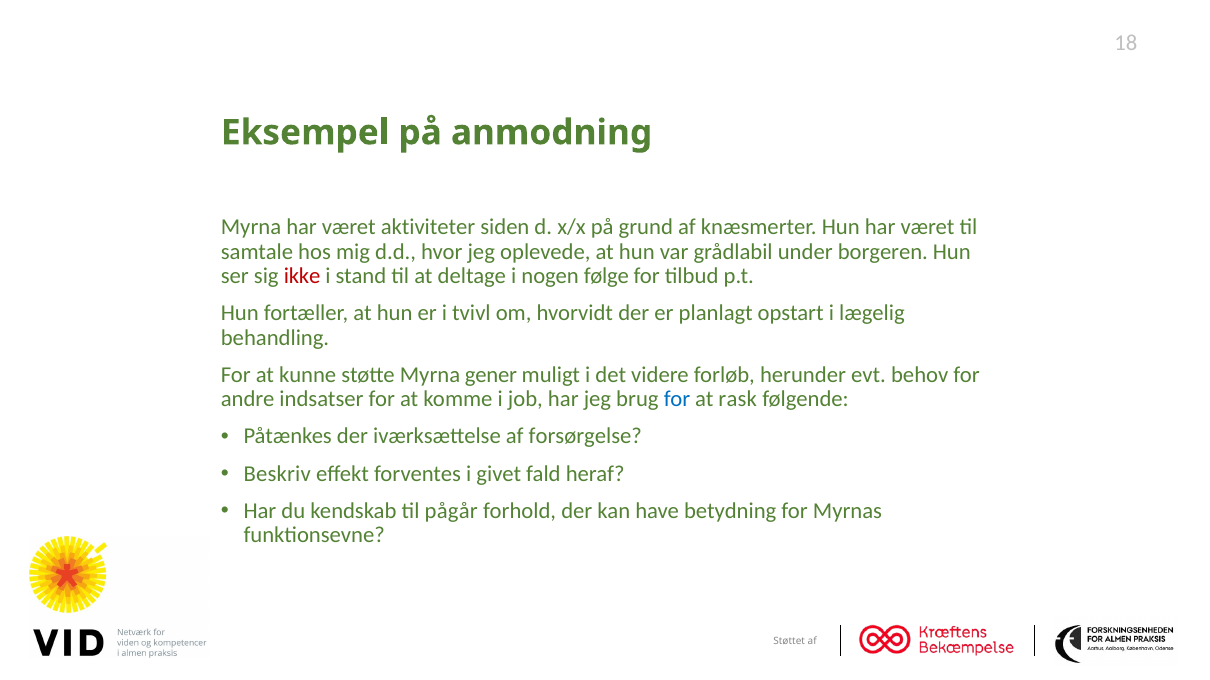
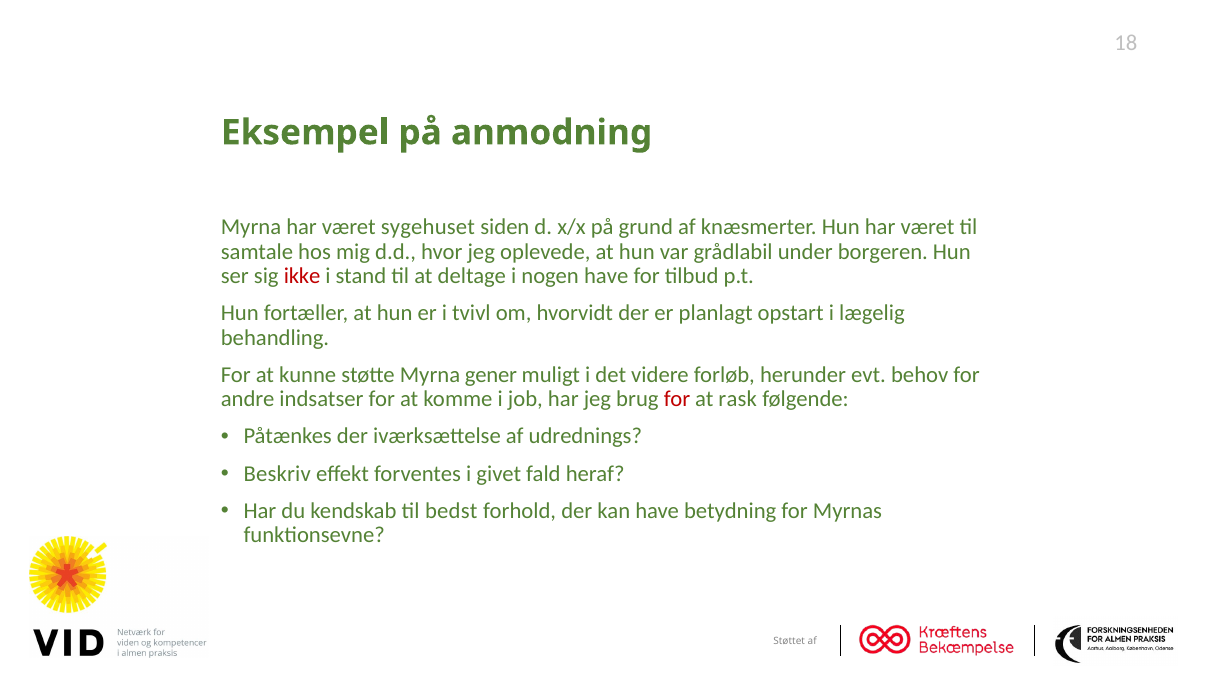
aktiviteter: aktiviteter -> sygehuset
nogen følge: følge -> have
for at (677, 400) colour: blue -> red
forsørgelse: forsørgelse -> udrednings
pågår: pågår -> bedst
